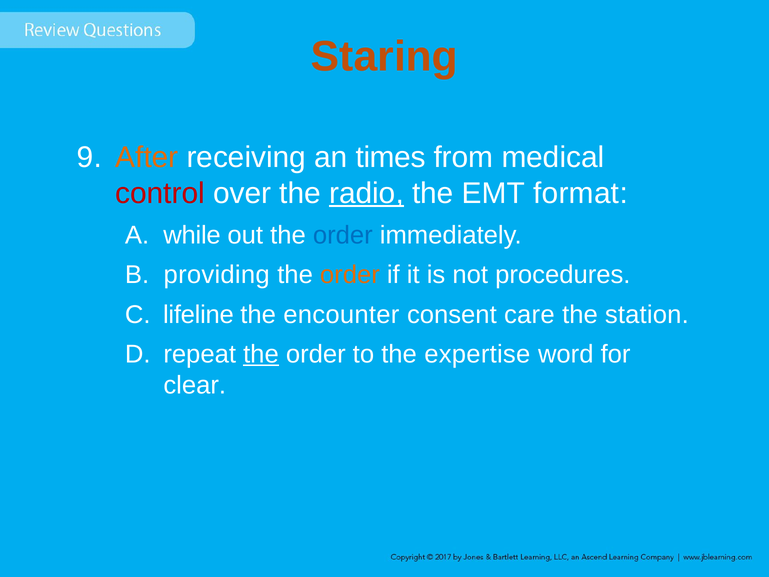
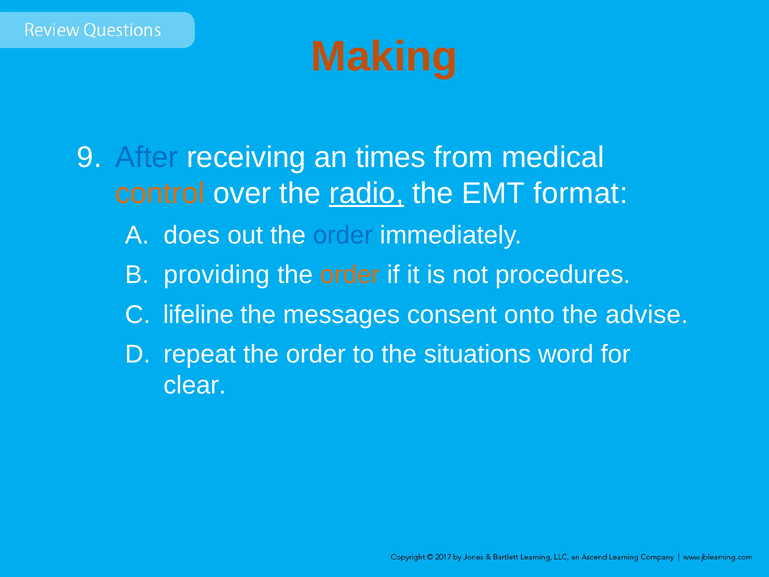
Staring: Staring -> Making
After colour: orange -> blue
control colour: red -> orange
while: while -> does
encounter: encounter -> messages
care: care -> onto
station: station -> advise
the at (261, 354) underline: present -> none
expertise: expertise -> situations
